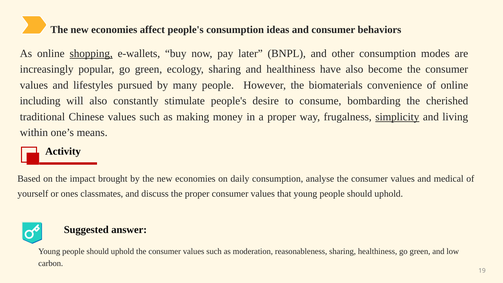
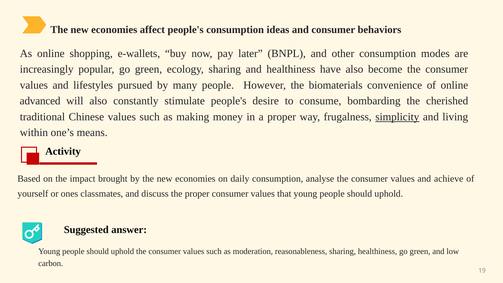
shopping underline: present -> none
including: including -> advanced
medical: medical -> achieve
